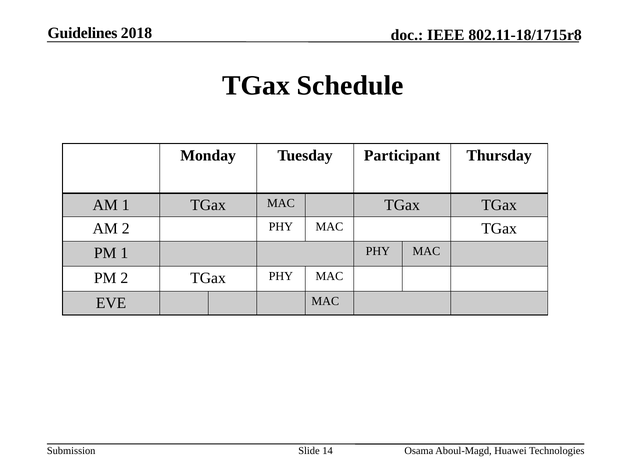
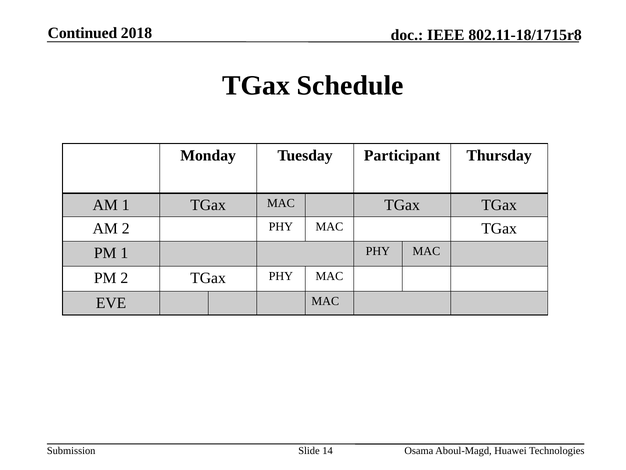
Guidelines: Guidelines -> Continued
